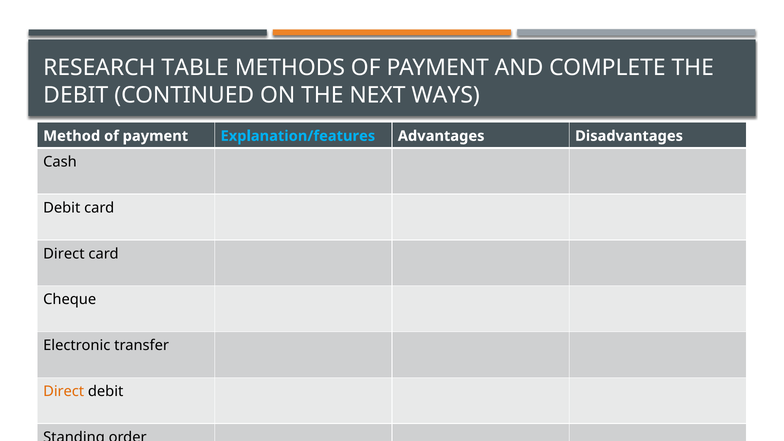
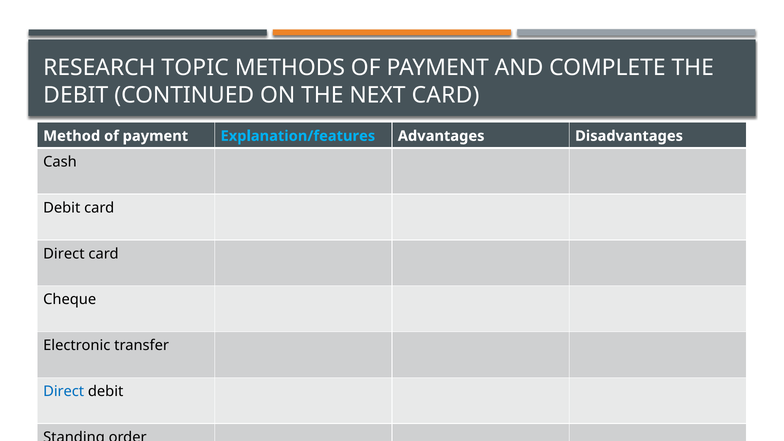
TABLE: TABLE -> TOPIC
NEXT WAYS: WAYS -> CARD
Direct at (64, 391) colour: orange -> blue
